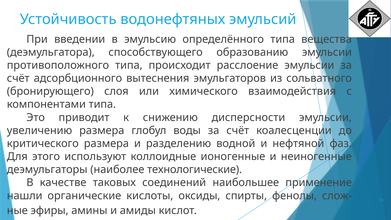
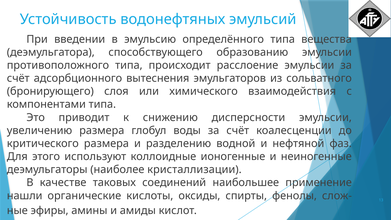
технологические: технологические -> кристаллизации
